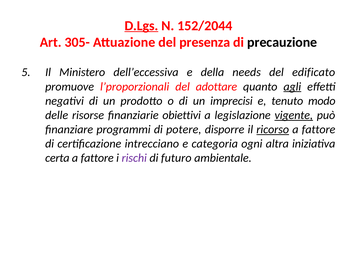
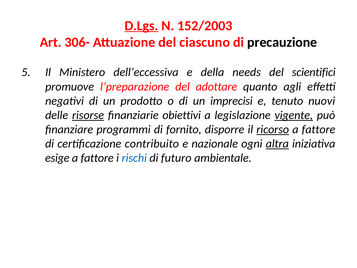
152/2044: 152/2044 -> 152/2003
305-: 305- -> 306-
presenza: presenza -> ciascuno
edificato: edificato -> scientifici
l’proporzionali: l’proporzionali -> l’preparazione
agli underline: present -> none
modo: modo -> nuovi
risorse underline: none -> present
potere: potere -> fornito
intrecciano: intrecciano -> contribuito
categoria: categoria -> nazionale
altra underline: none -> present
certa: certa -> esige
rischi colour: purple -> blue
